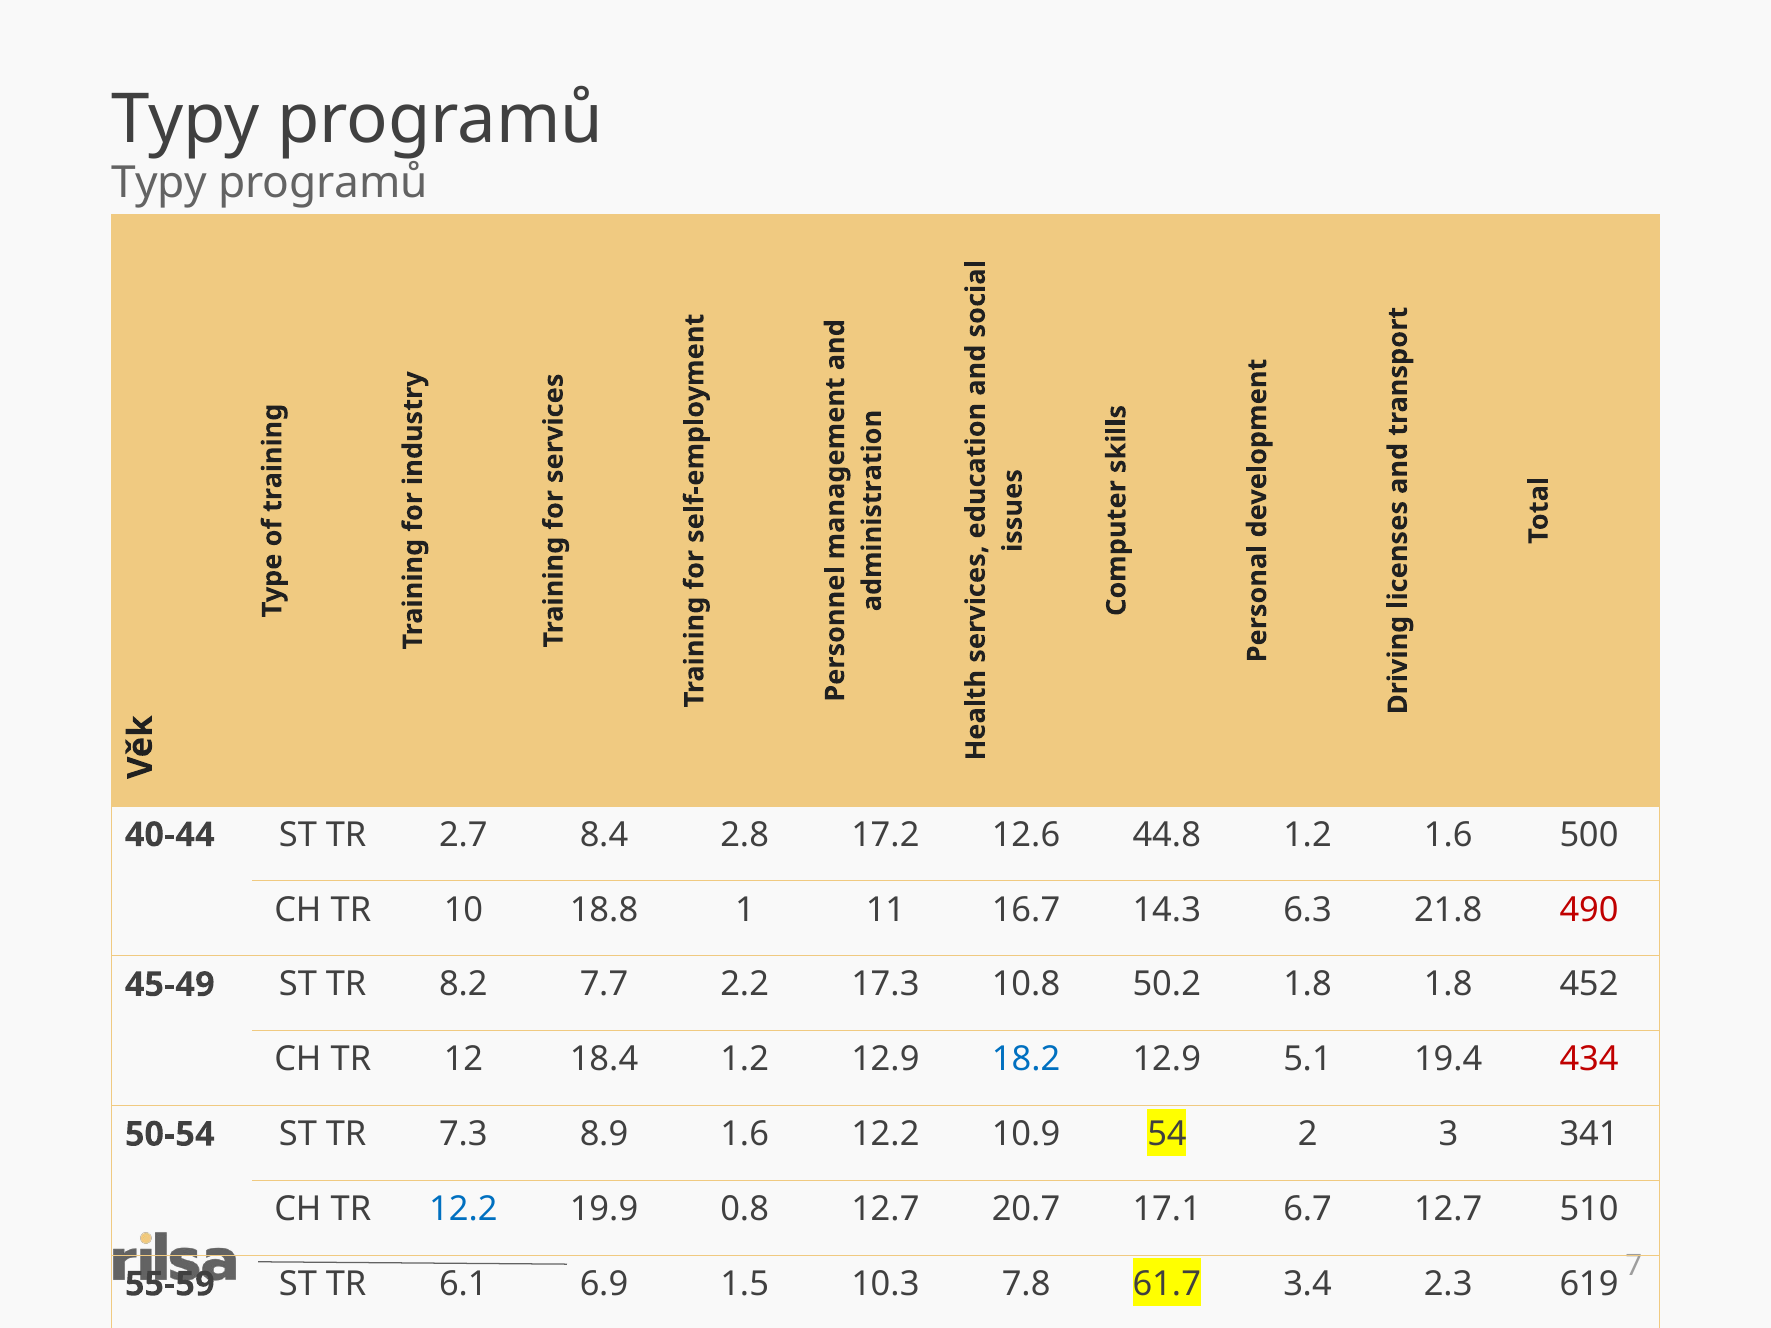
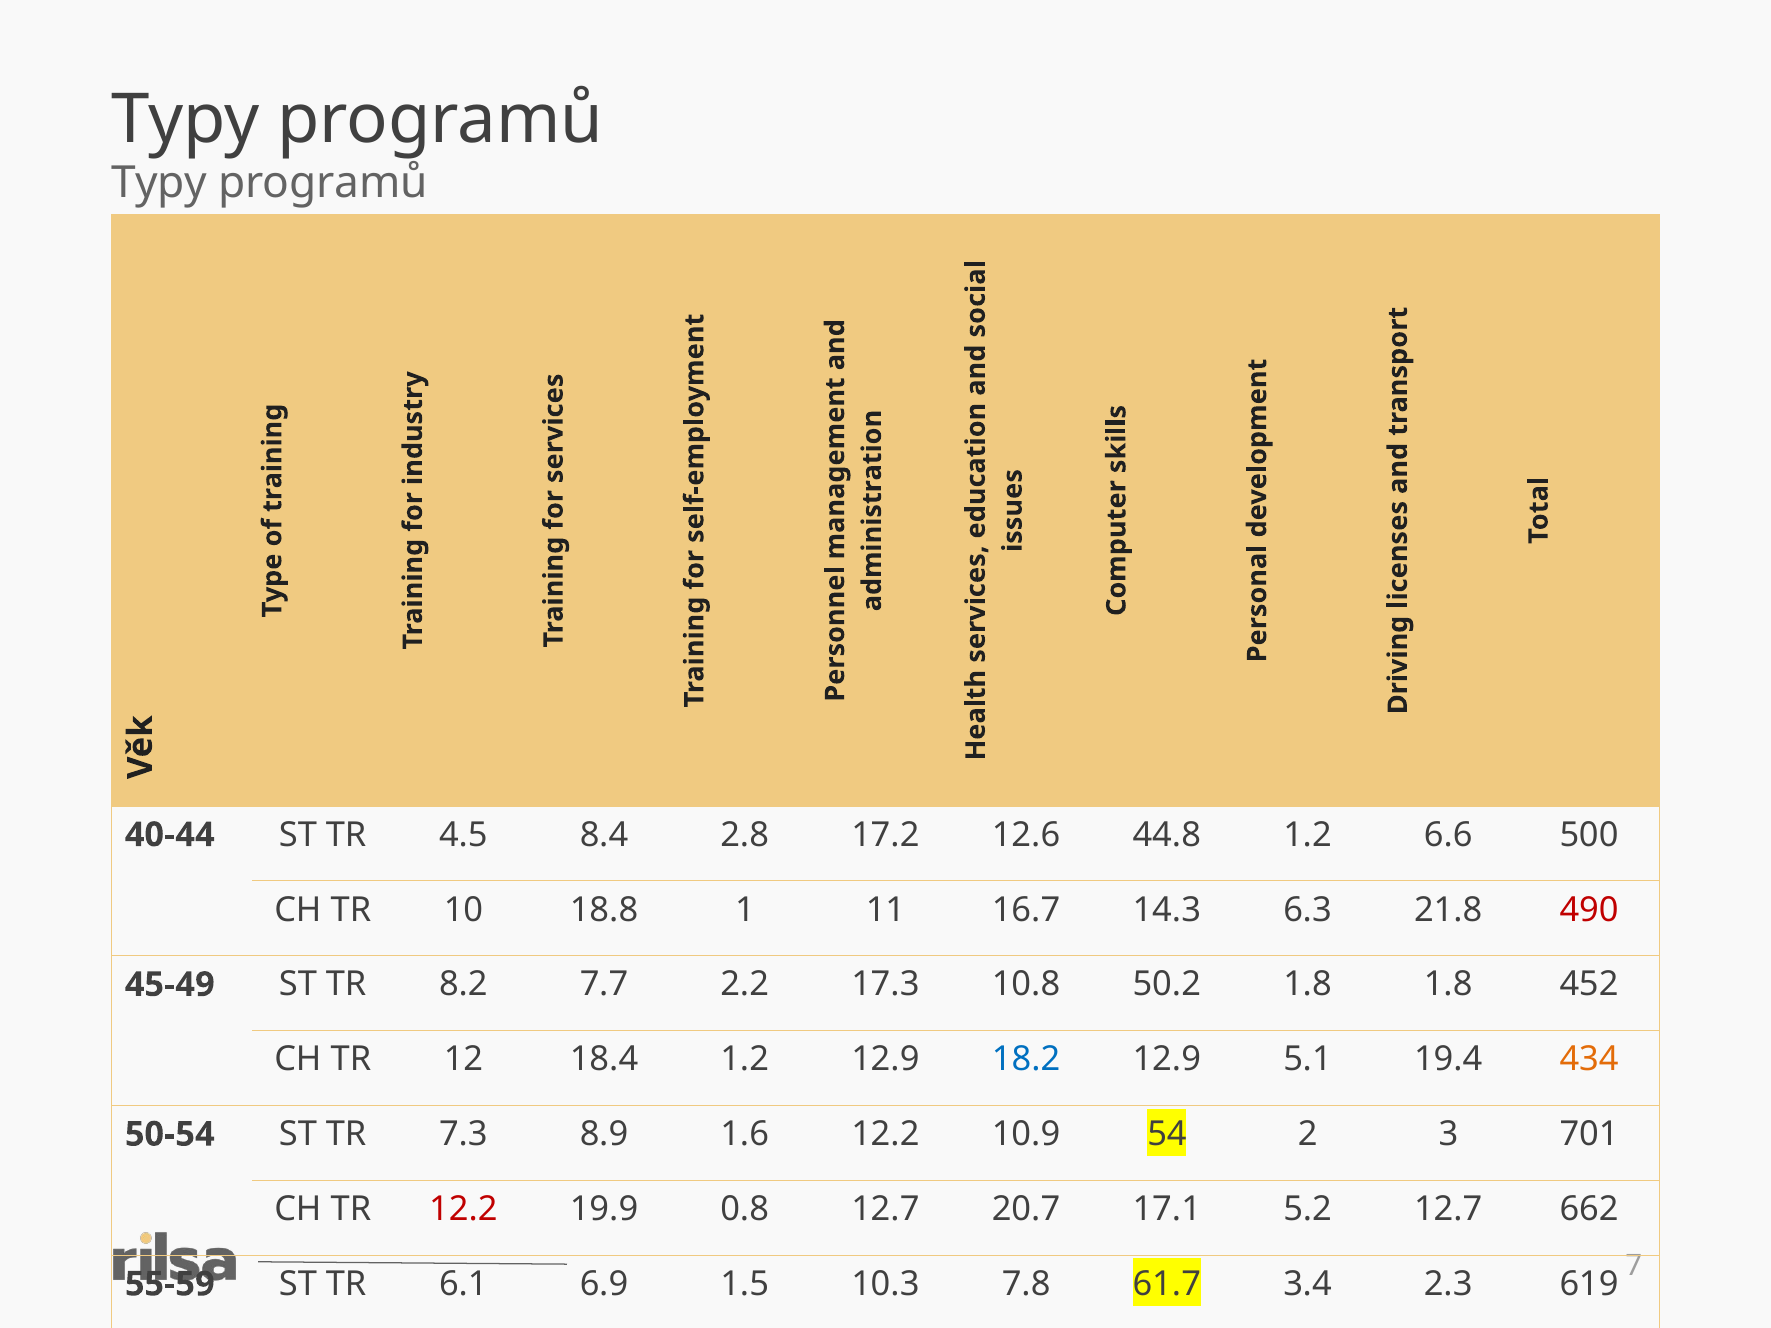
2.7: 2.7 -> 4.5
1.2 1.6: 1.6 -> 6.6
434 colour: red -> orange
341: 341 -> 701
12.2 at (463, 1209) colour: blue -> red
6.7: 6.7 -> 5.2
510: 510 -> 662
